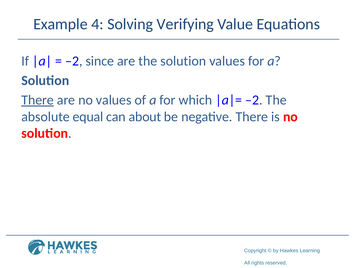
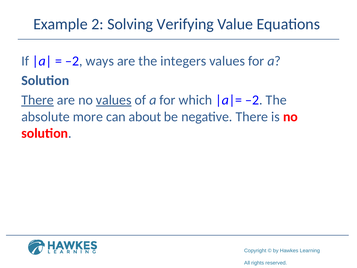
4: 4 -> 2
since: since -> ways
the solution: solution -> integers
values at (114, 100) underline: none -> present
equal: equal -> more
